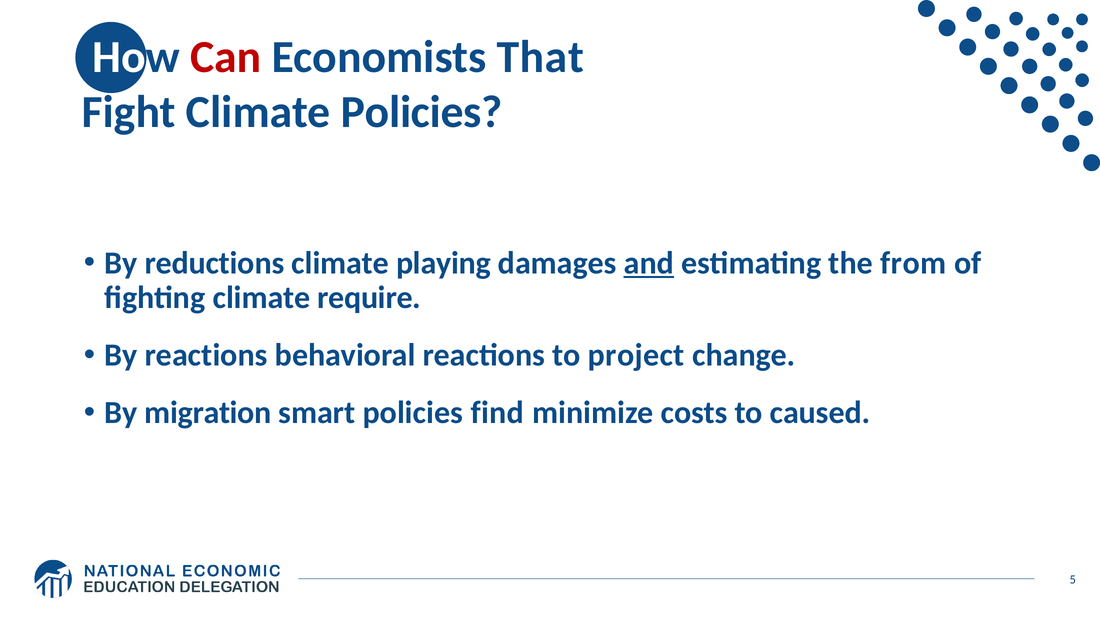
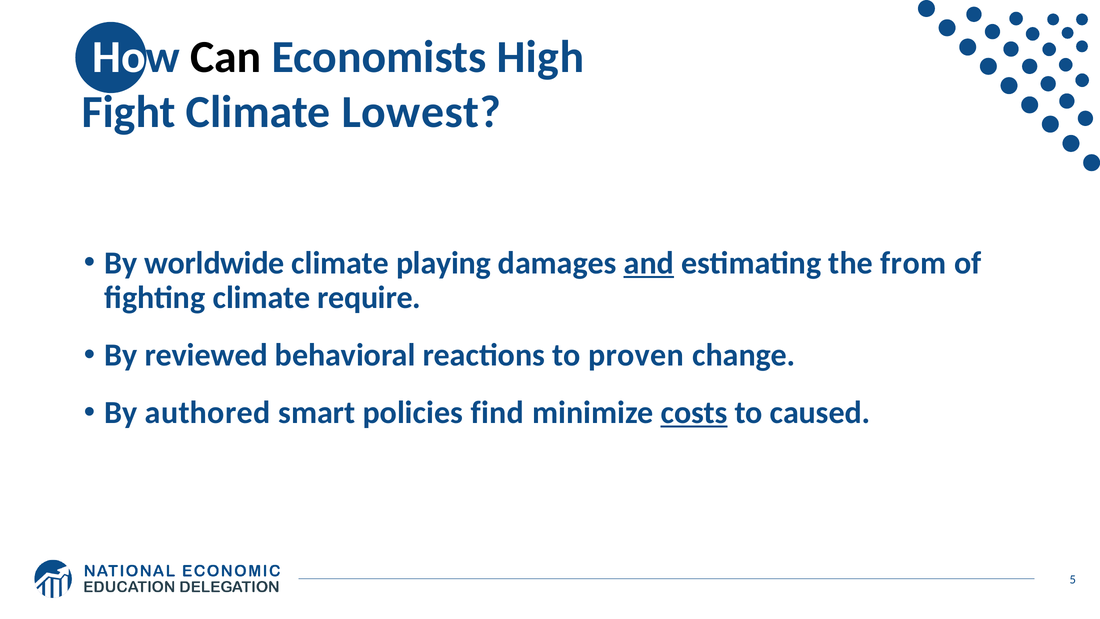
Can colour: red -> black
That: That -> High
Climate Policies: Policies -> Lowest
reductions: reductions -> worldwide
By reactions: reactions -> reviewed
project: project -> proven
migration: migration -> authored
costs underline: none -> present
